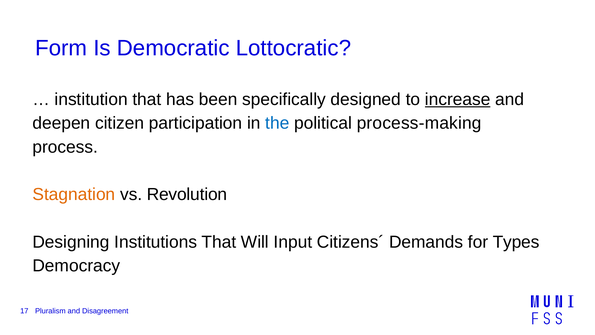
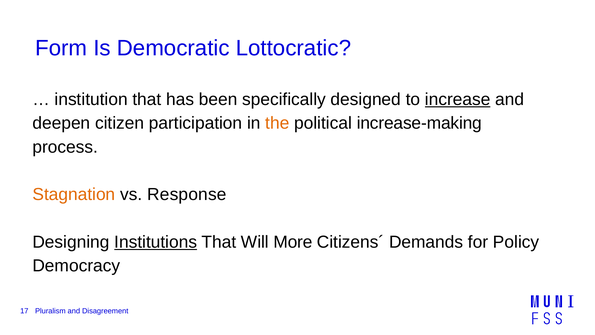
the colour: blue -> orange
process-making: process-making -> increase-making
Revolution: Revolution -> Response
Institutions underline: none -> present
Input: Input -> More
Types: Types -> Policy
